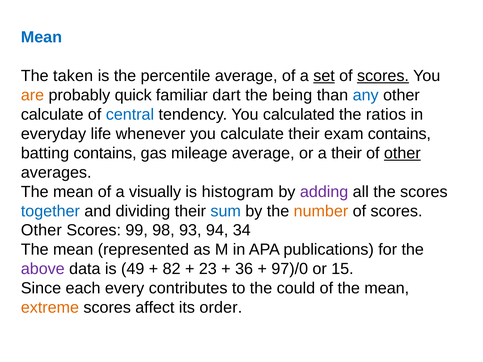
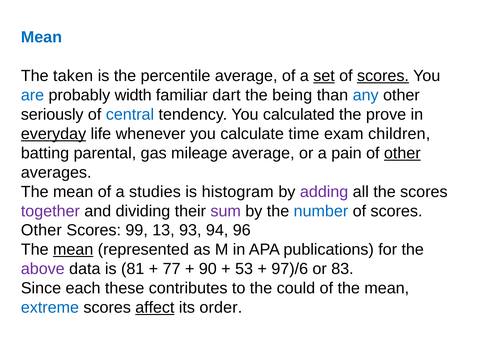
are colour: orange -> blue
quick: quick -> width
calculate at (52, 115): calculate -> seriously
ratios: ratios -> prove
everyday underline: none -> present
calculate their: their -> time
exam contains: contains -> children
batting contains: contains -> parental
a their: their -> pain
visually: visually -> studies
together colour: blue -> purple
sum colour: blue -> purple
number colour: orange -> blue
98: 98 -> 13
34: 34 -> 96
mean at (73, 250) underline: none -> present
49: 49 -> 81
82: 82 -> 77
23: 23 -> 90
36: 36 -> 53
97)/0: 97)/0 -> 97)/6
15: 15 -> 83
every: every -> these
extreme colour: orange -> blue
affect underline: none -> present
